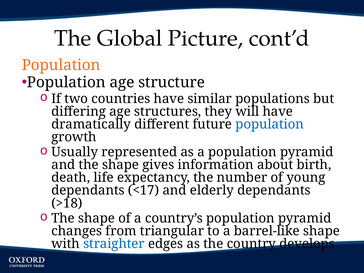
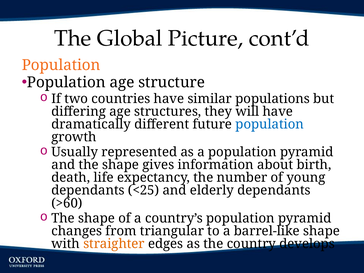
<17: <17 -> <25
>18: >18 -> >60
straighter colour: blue -> orange
